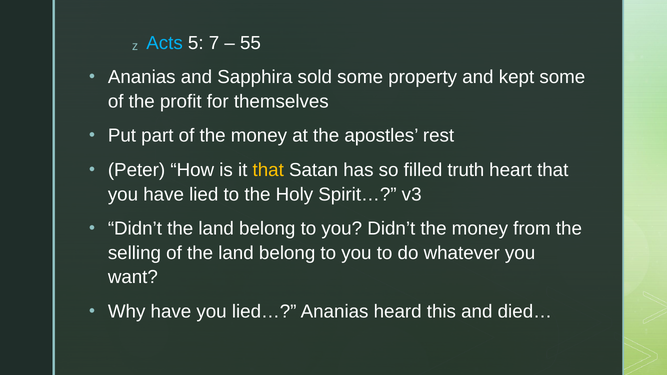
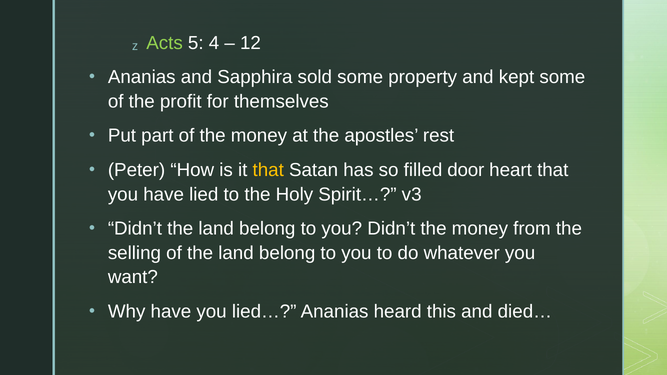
Acts colour: light blue -> light green
7: 7 -> 4
55: 55 -> 12
truth: truth -> door
